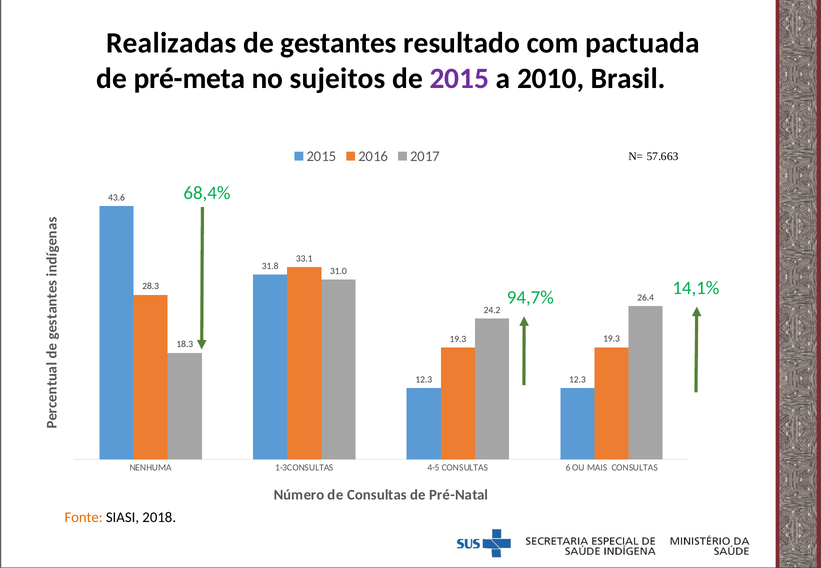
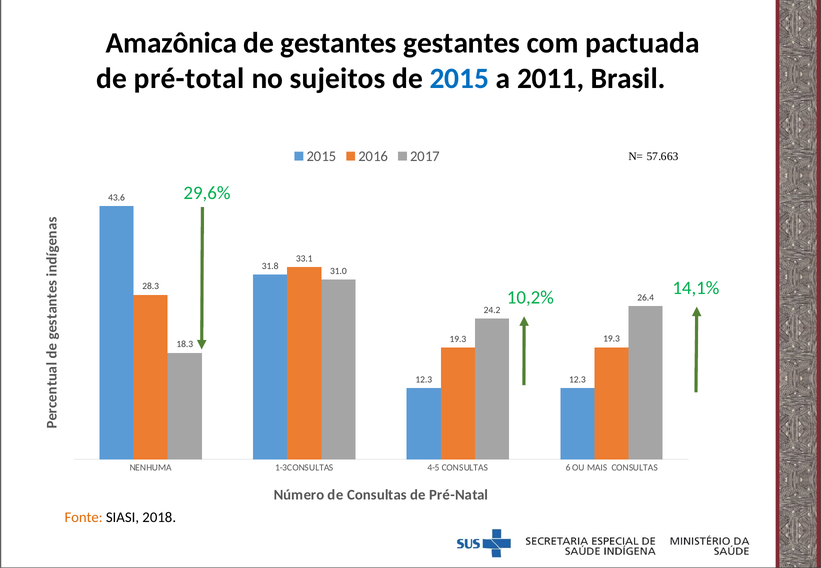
Realizadas: Realizadas -> Amazônica
gestantes resultado: resultado -> gestantes
pré-meta: pré-meta -> pré-total
2015 at (459, 79) colour: purple -> blue
2010: 2010 -> 2011
68,4%: 68,4% -> 29,6%
94,7%: 94,7% -> 10,2%
